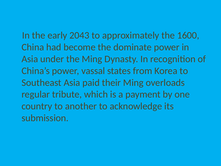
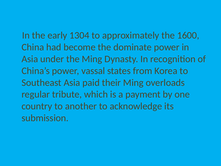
2043: 2043 -> 1304
